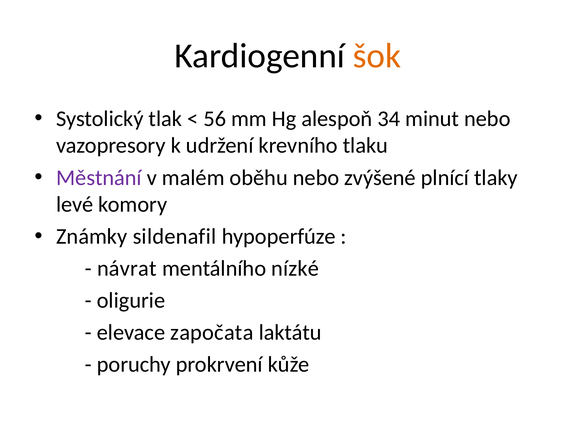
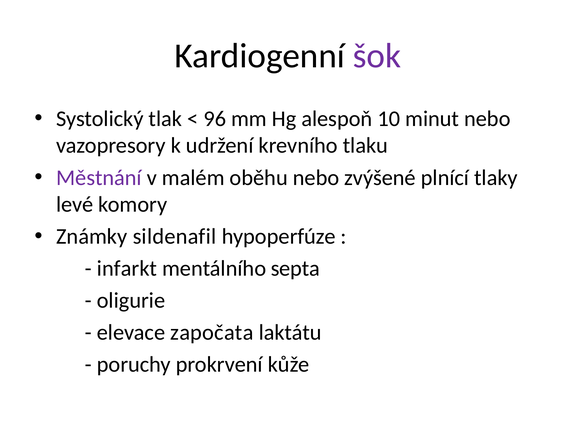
šok colour: orange -> purple
56: 56 -> 96
34: 34 -> 10
návrat: návrat -> infarkt
nízké: nízké -> septa
